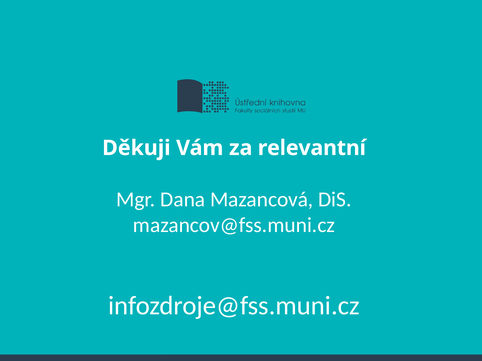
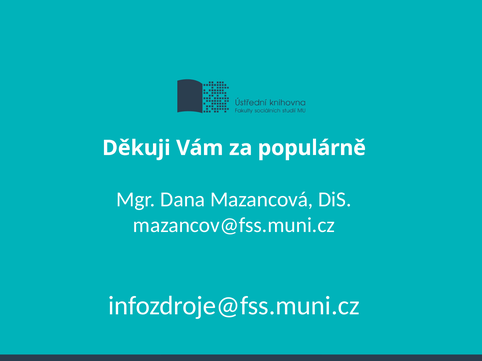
relevantní: relevantní -> populárně
